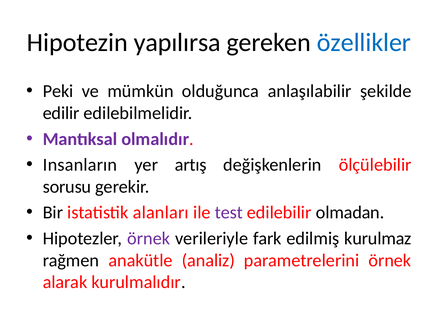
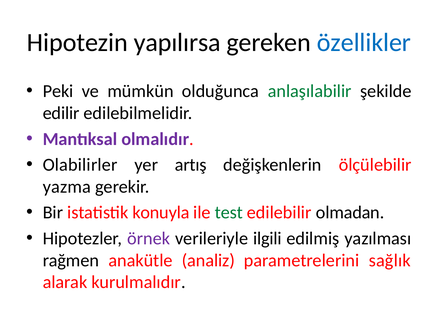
anlaşılabilir colour: black -> green
Insanların: Insanların -> Olabilirler
sorusu: sorusu -> yazma
alanları: alanları -> konuyla
test colour: purple -> green
fark: fark -> ilgili
kurulmaz: kurulmaz -> yazılması
parametrelerini örnek: örnek -> sağlık
